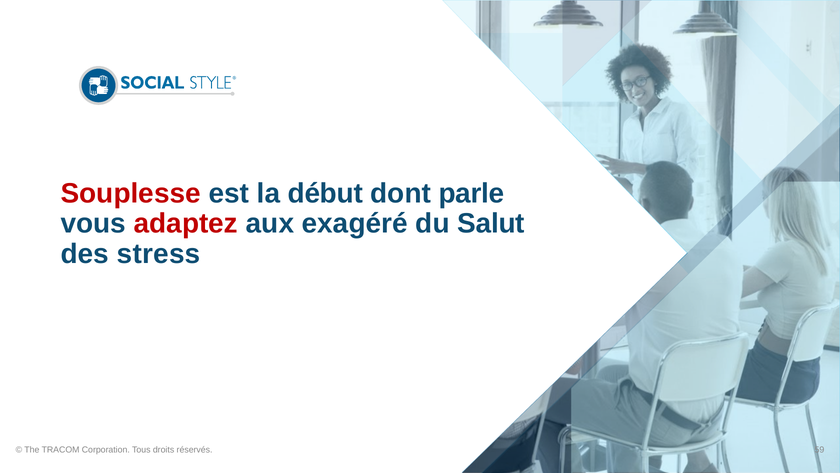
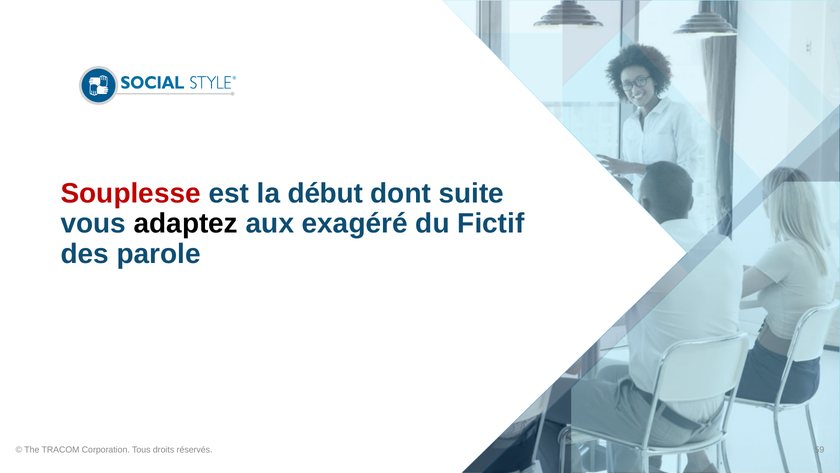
parle: parle -> suite
adaptez colour: red -> black
Salut: Salut -> Fictif
stress: stress -> parole
